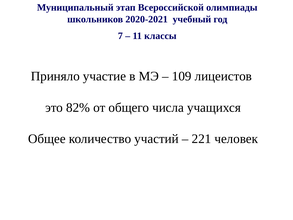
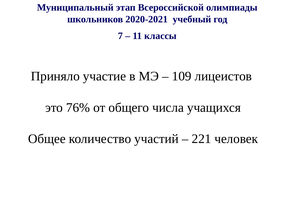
82%: 82% -> 76%
